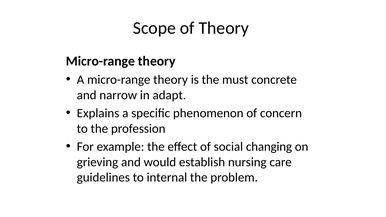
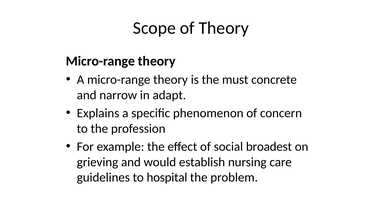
changing: changing -> broadest
internal: internal -> hospital
